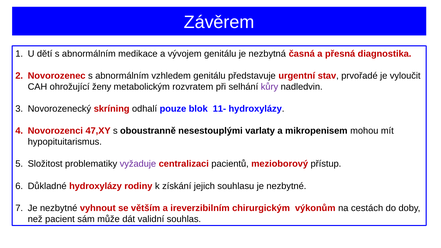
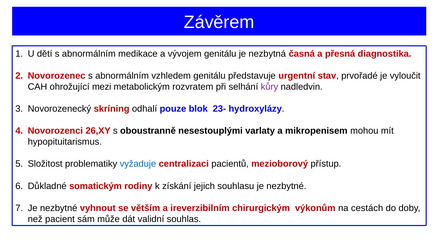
ženy: ženy -> mezi
11-: 11- -> 23-
47,XY: 47,XY -> 26,XY
vyžaduje colour: purple -> blue
Důkladné hydroxylázy: hydroxylázy -> somatickým
